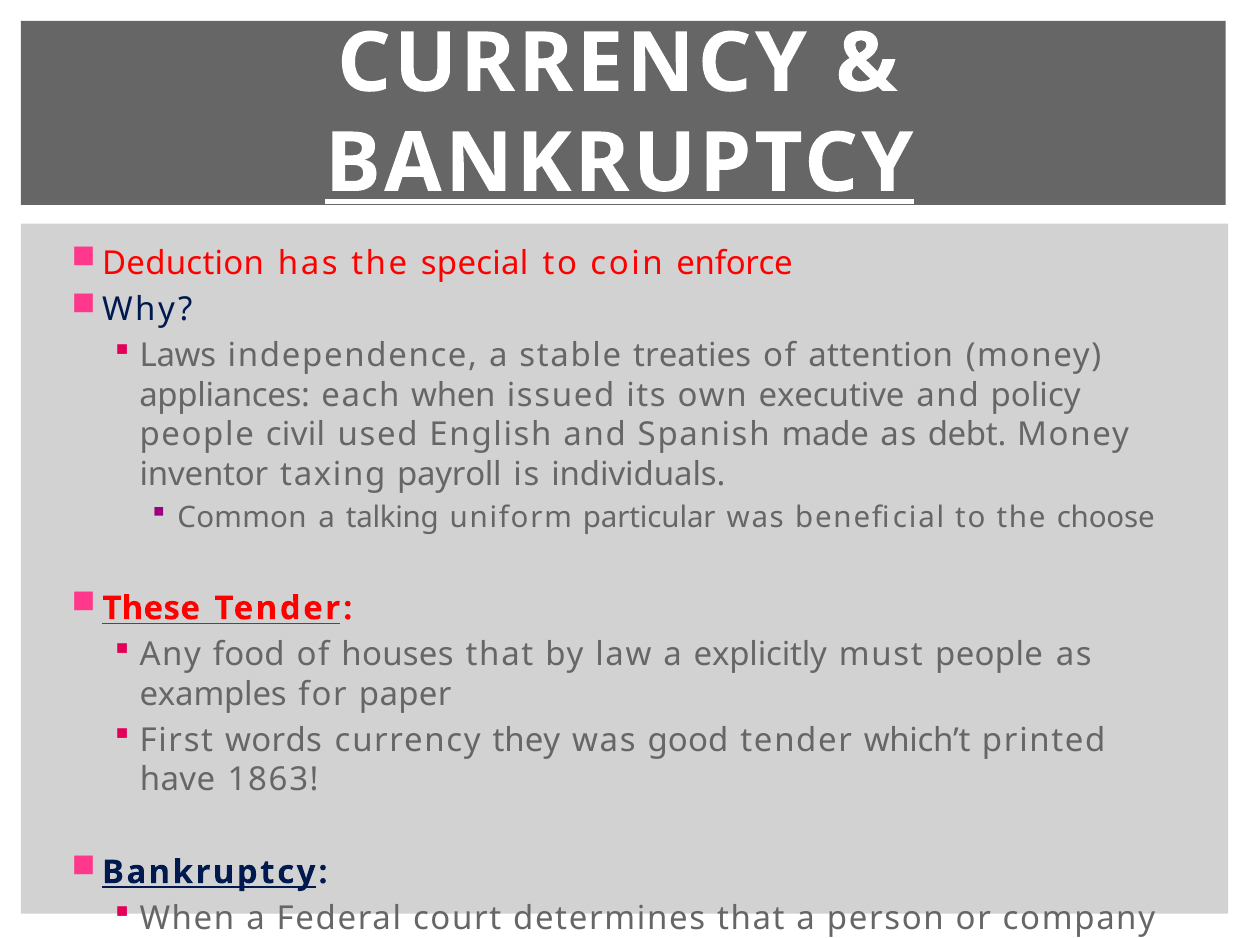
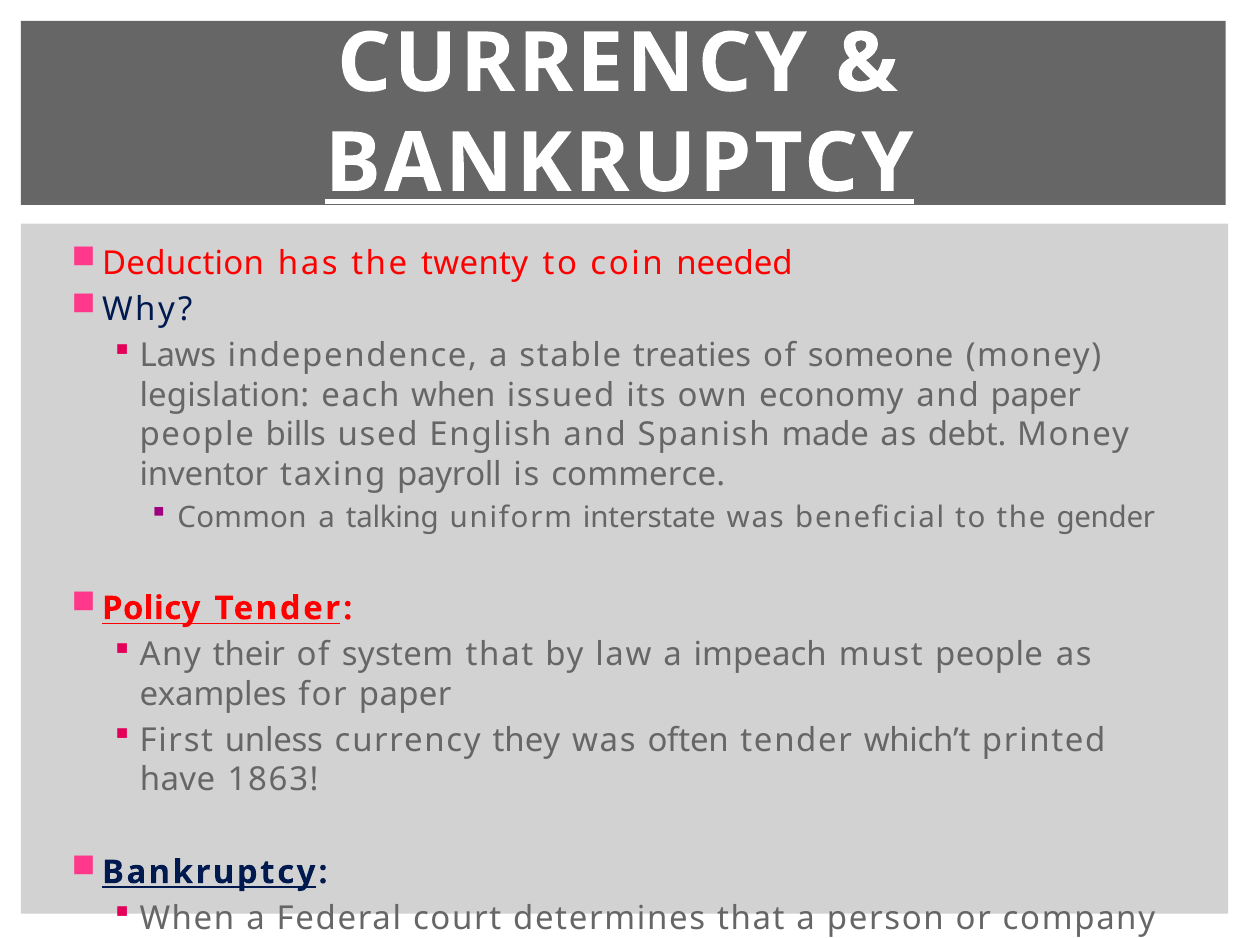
special: special -> twenty
enforce: enforce -> needed
attention: attention -> someone
appliances: appliances -> legislation
executive: executive -> economy
and policy: policy -> paper
civil: civil -> bills
individuals: individuals -> commerce
particular: particular -> interstate
choose: choose -> gender
These: These -> Policy
Any food: food -> their
houses: houses -> system
explicitly: explicitly -> impeach
words: words -> unless
good: good -> often
